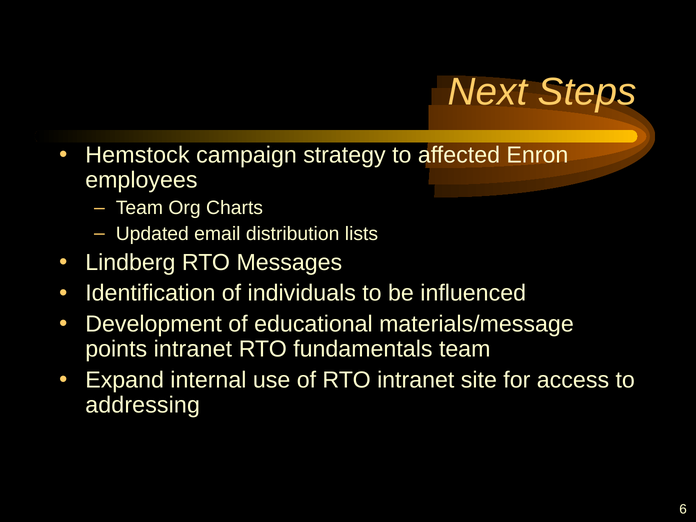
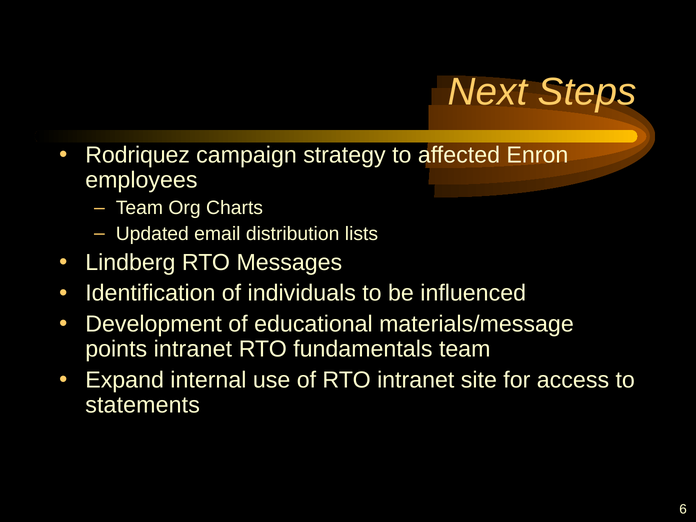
Hemstock: Hemstock -> Rodriquez
addressing: addressing -> statements
